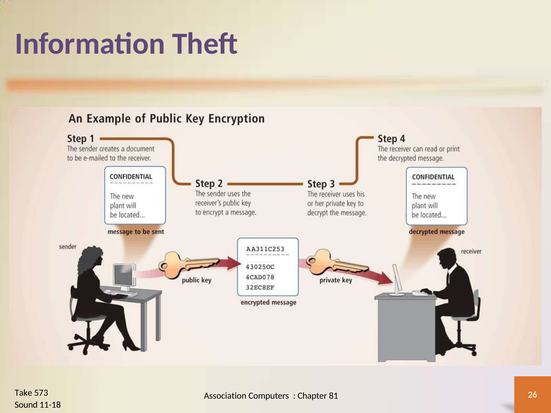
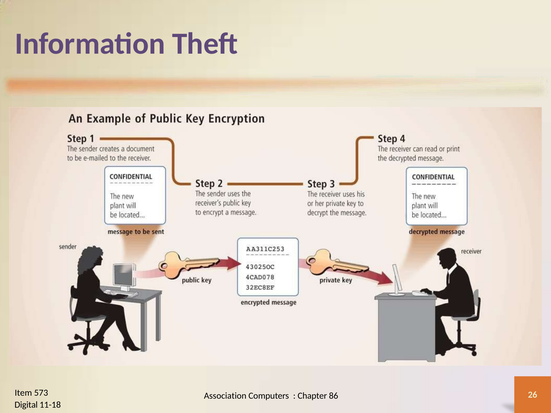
Take: Take -> Item
81: 81 -> 86
Sound: Sound -> Digital
